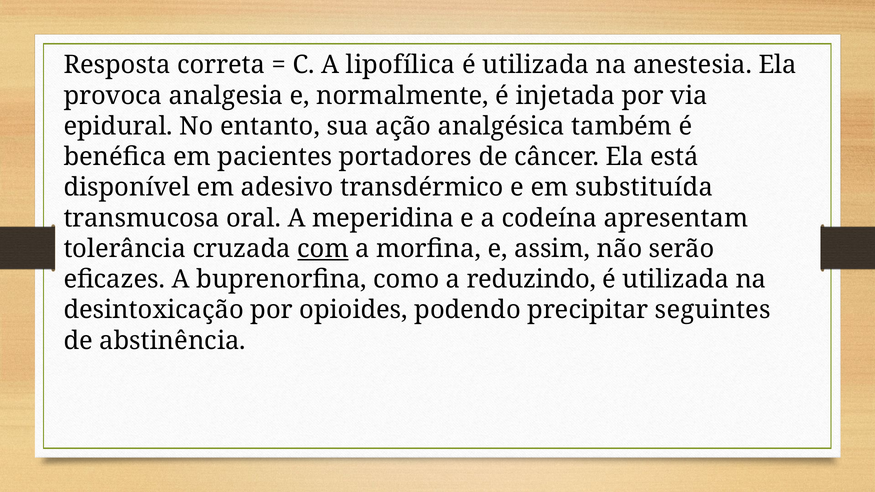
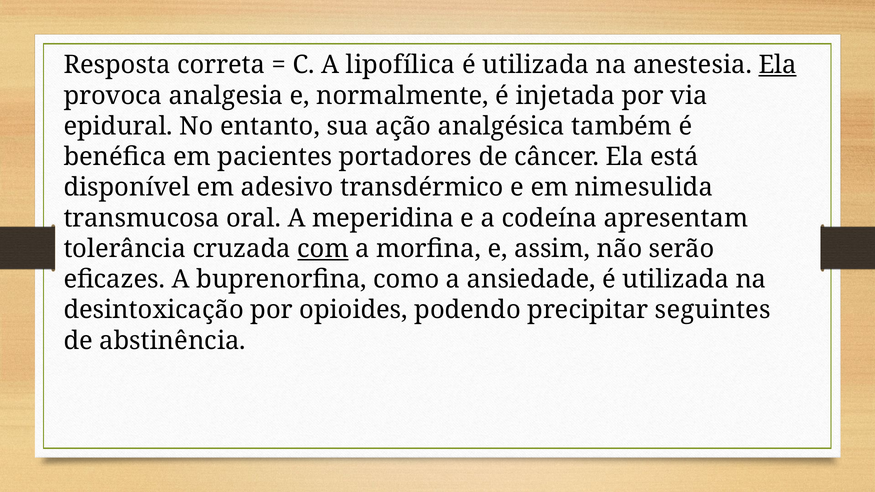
Ela at (778, 65) underline: none -> present
substituída: substituída -> nimesulida
reduzindo: reduzindo -> ansiedade
